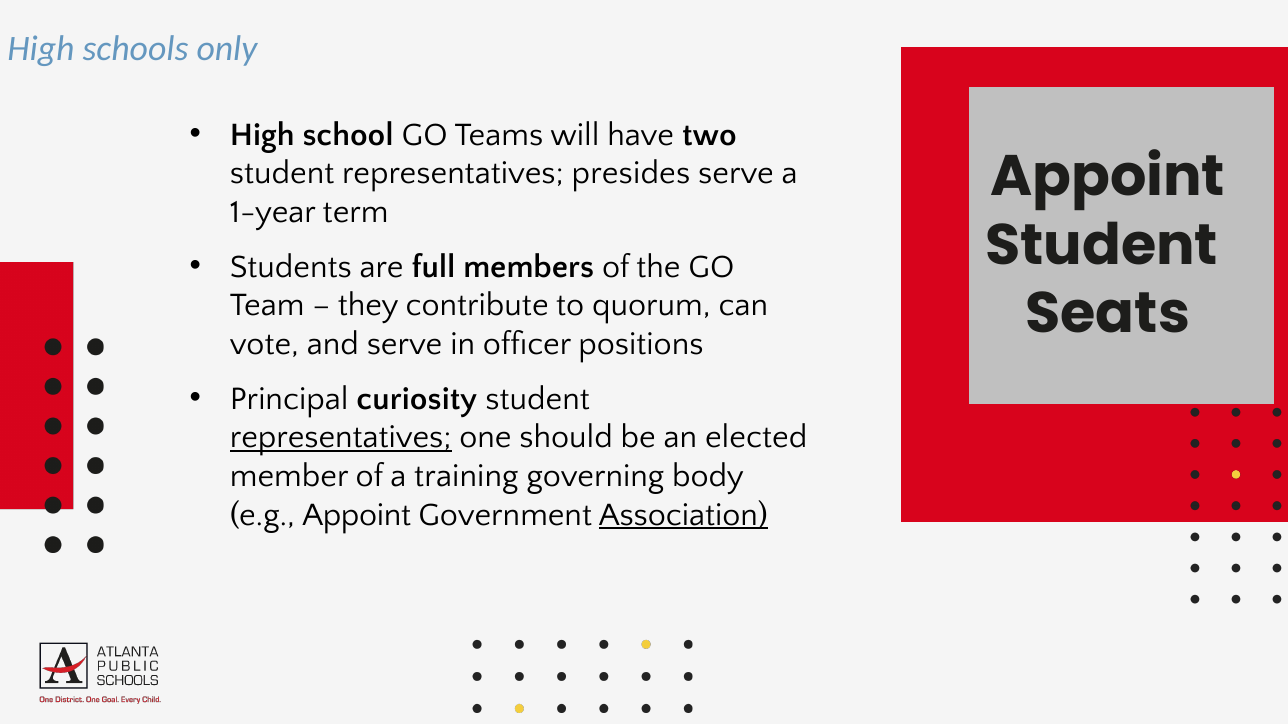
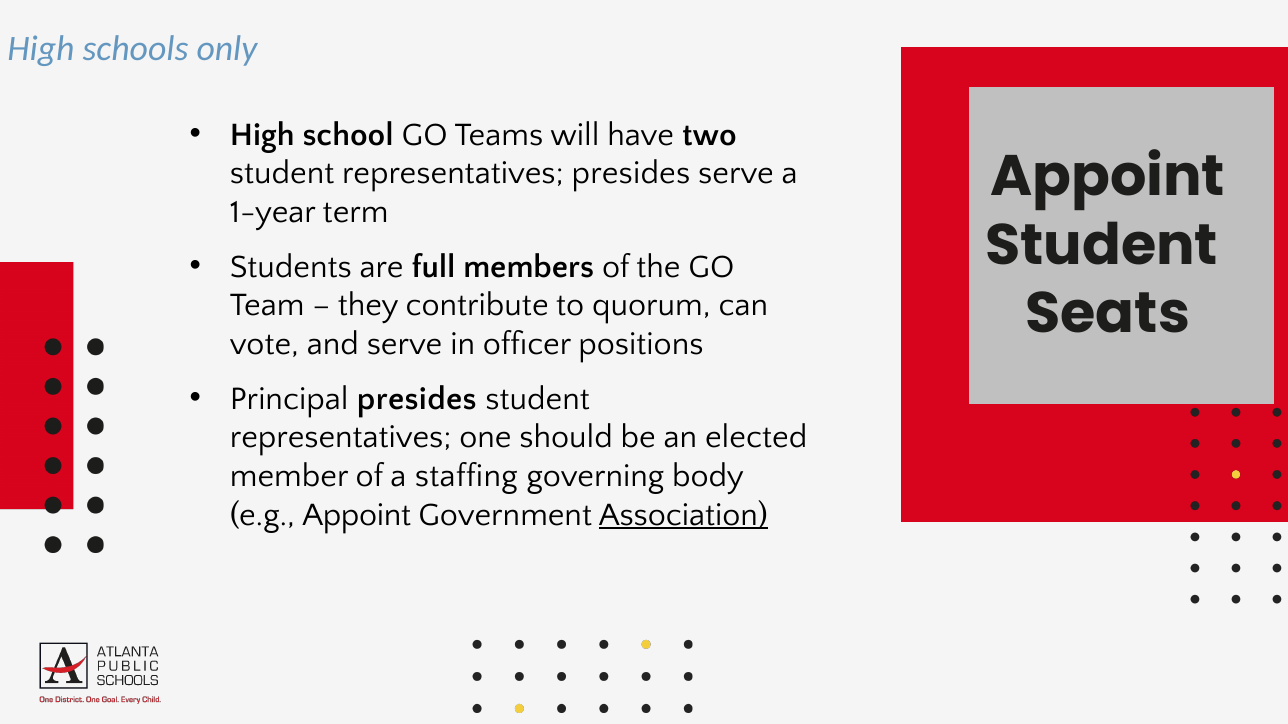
Principal curiosity: curiosity -> presides
representatives at (341, 437) underline: present -> none
training: training -> staffing
